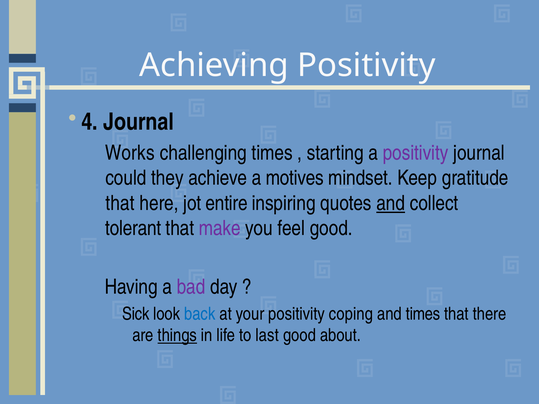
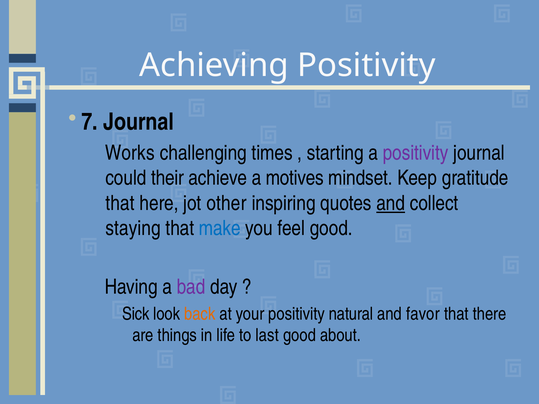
4: 4 -> 7
they: they -> their
entire: entire -> other
tolerant: tolerant -> staying
make colour: purple -> blue
back colour: blue -> orange
coping: coping -> natural
and times: times -> favor
things underline: present -> none
